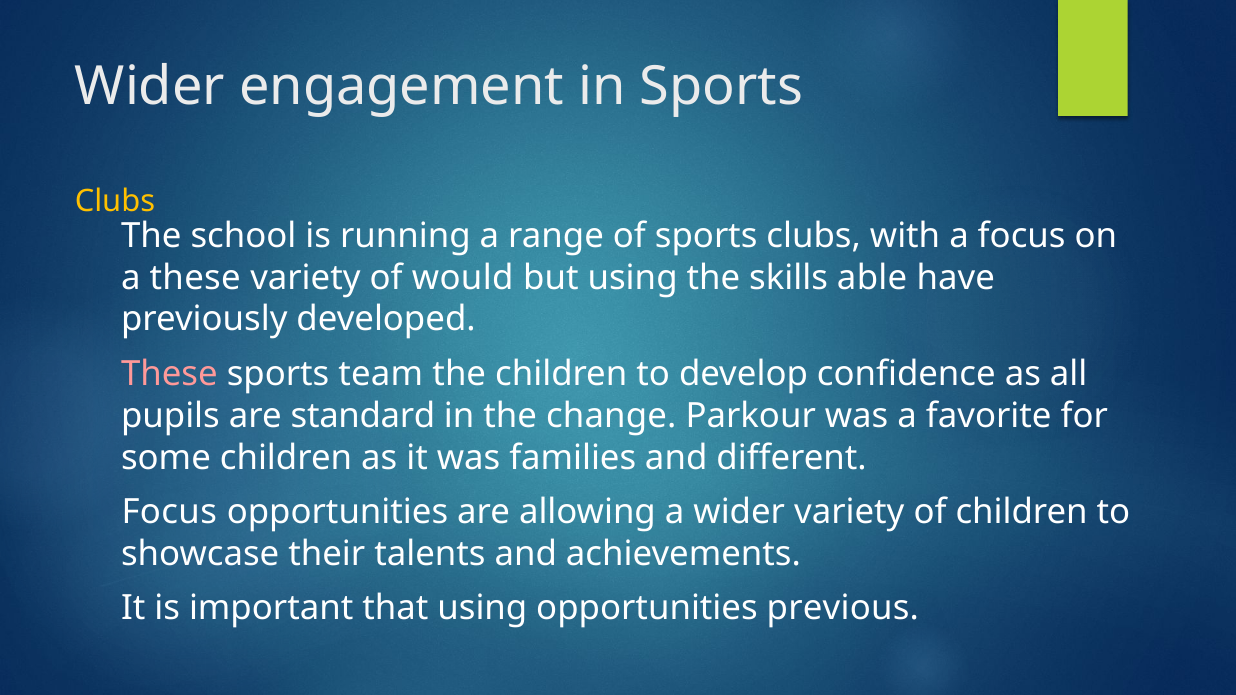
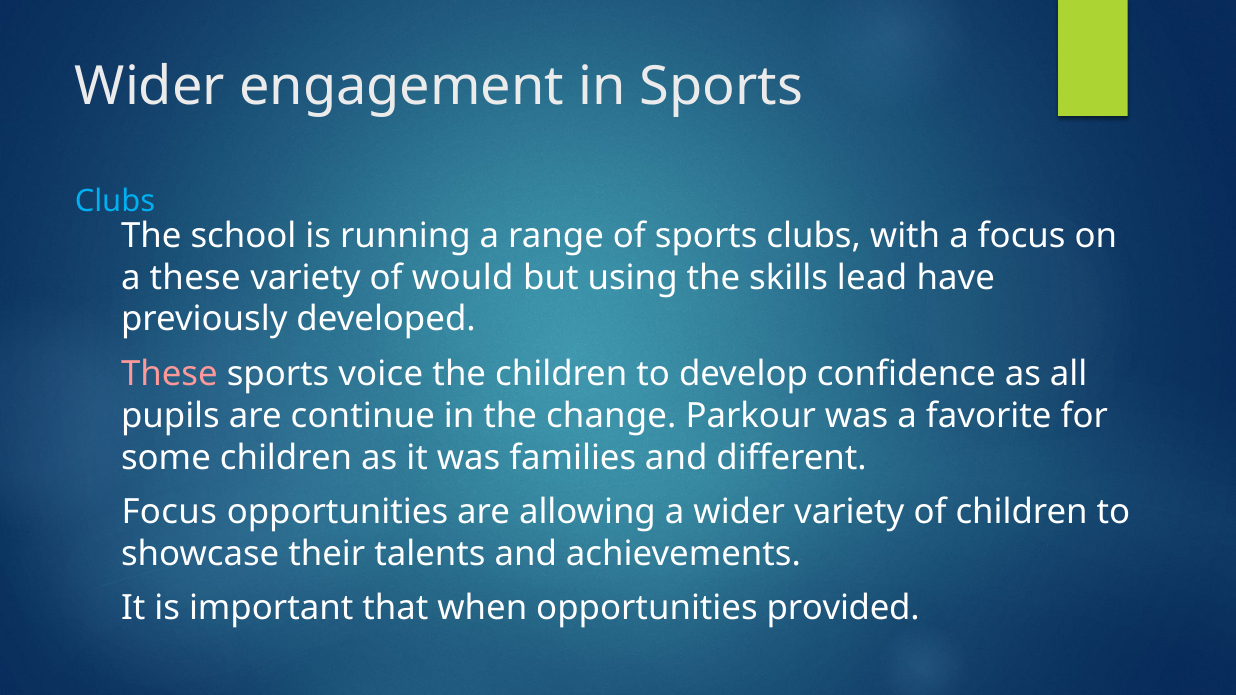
Clubs at (115, 201) colour: yellow -> light blue
able: able -> lead
team: team -> voice
standard: standard -> continue
that using: using -> when
previous: previous -> provided
